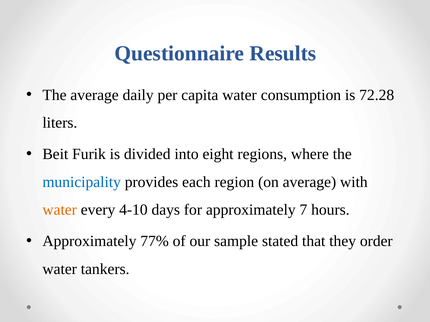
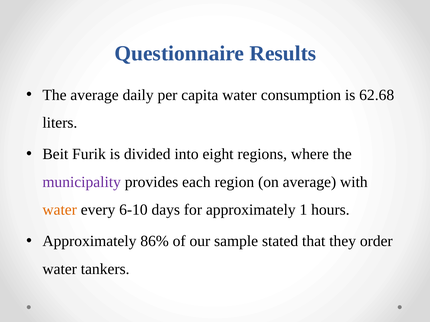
72.28: 72.28 -> 62.68
municipality colour: blue -> purple
4-10: 4-10 -> 6-10
7: 7 -> 1
77%: 77% -> 86%
